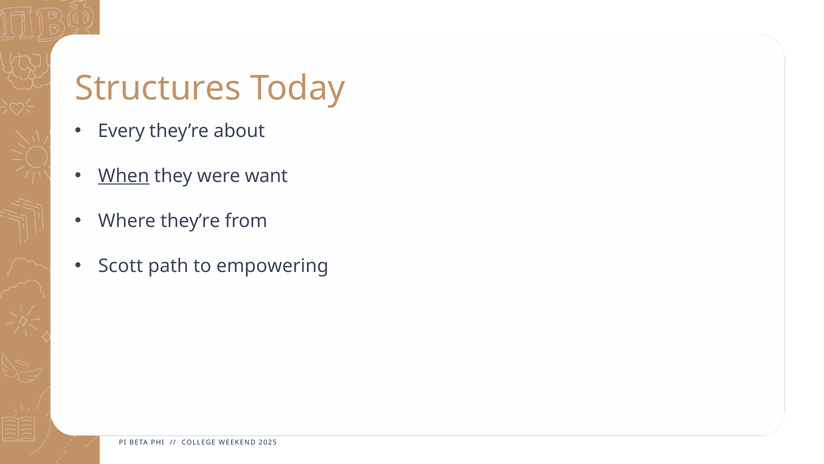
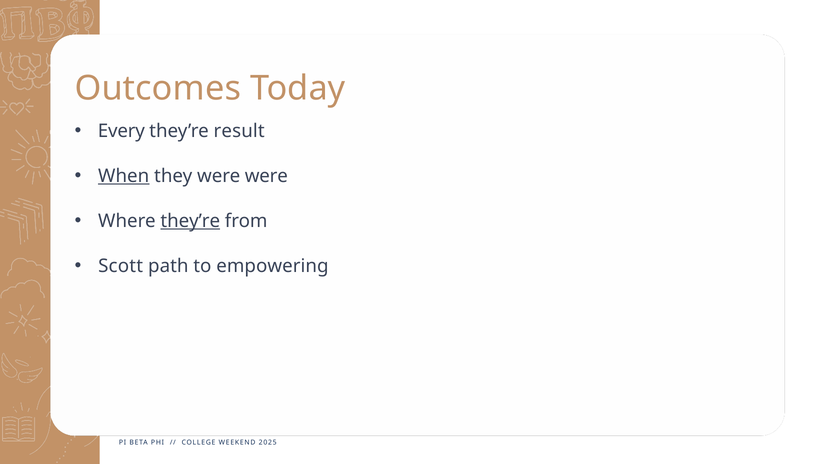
Structures: Structures -> Outcomes
about: about -> result
were want: want -> were
they’re at (190, 221) underline: none -> present
